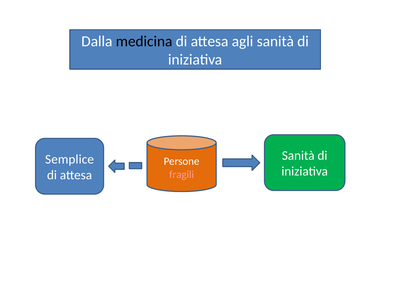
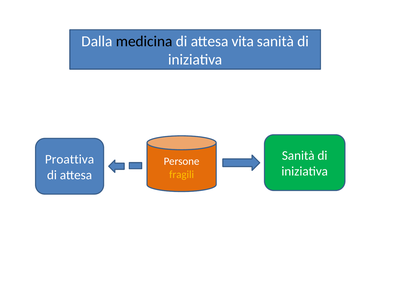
agli: agli -> vita
Semplice: Semplice -> Proattiva
fragili colour: pink -> yellow
